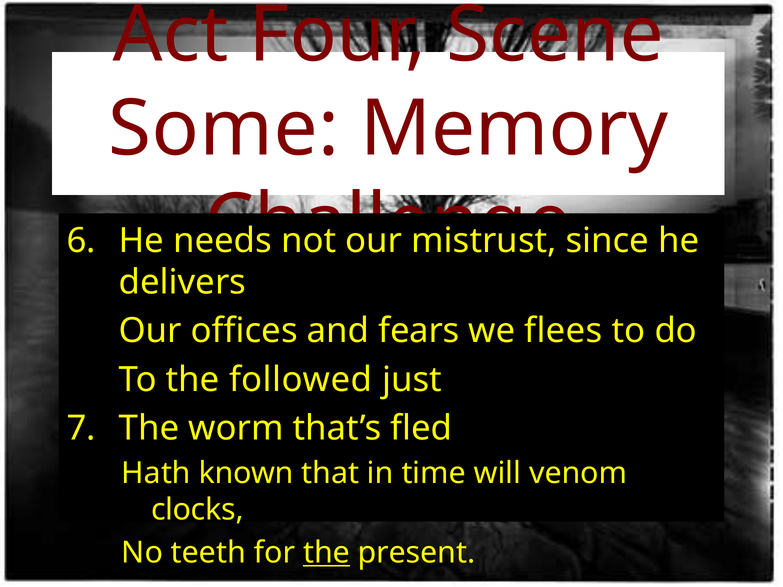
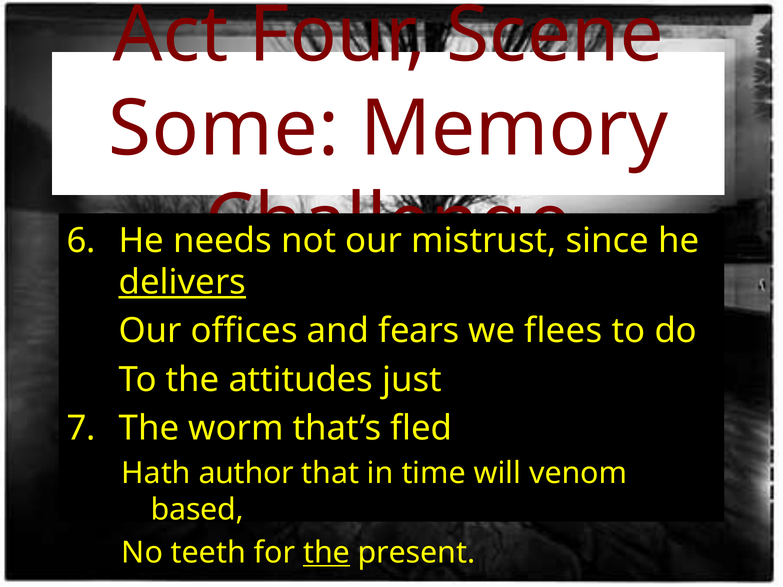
delivers underline: none -> present
followed: followed -> attitudes
known: known -> author
clocks: clocks -> based
